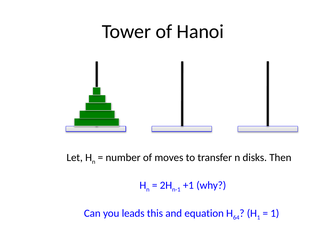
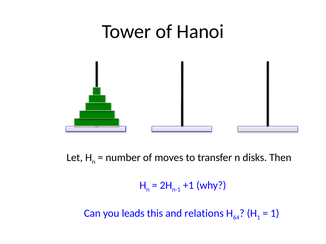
equation: equation -> relations
